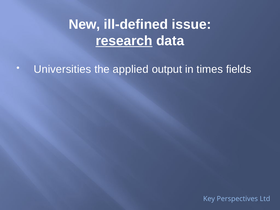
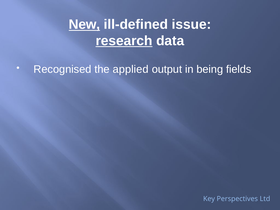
New underline: none -> present
Universities: Universities -> Recognised
times: times -> being
